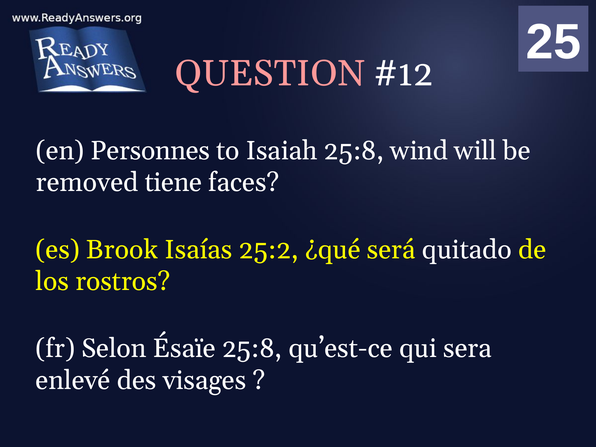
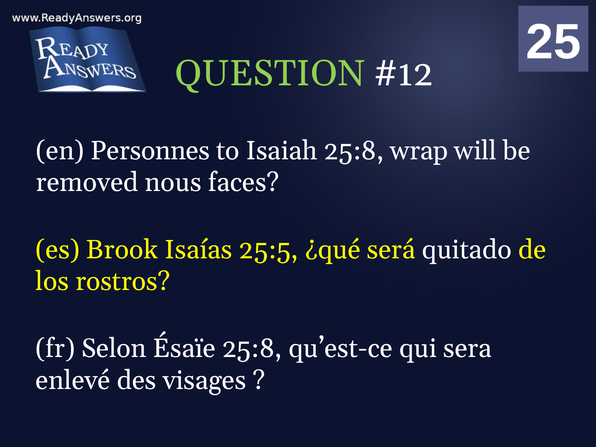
QUESTION colour: pink -> light green
wind: wind -> wrap
tiene: tiene -> nous
25:2: 25:2 -> 25:5
